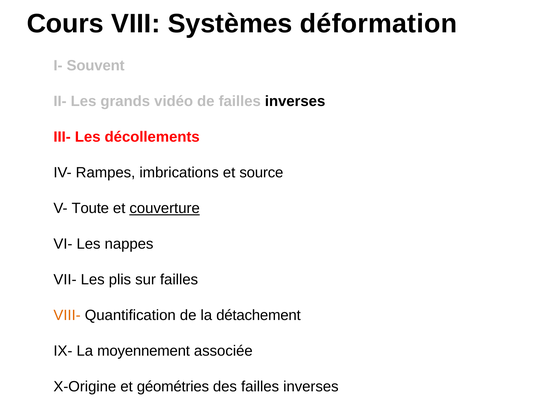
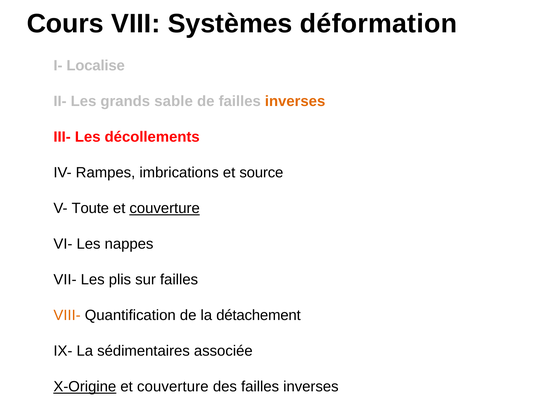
Souvent: Souvent -> Localise
vidéo: vidéo -> sable
inverses at (295, 101) colour: black -> orange
moyennement: moyennement -> sédimentaires
X-Origine underline: none -> present
géométries at (173, 387): géométries -> couverture
